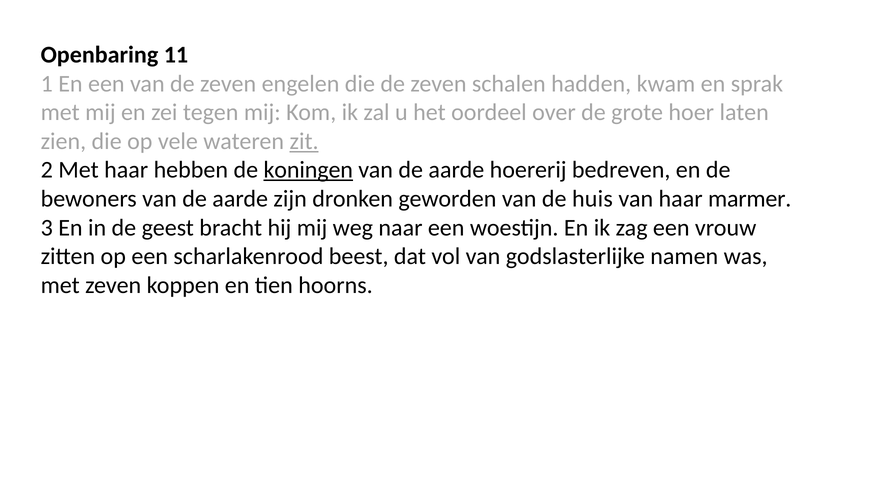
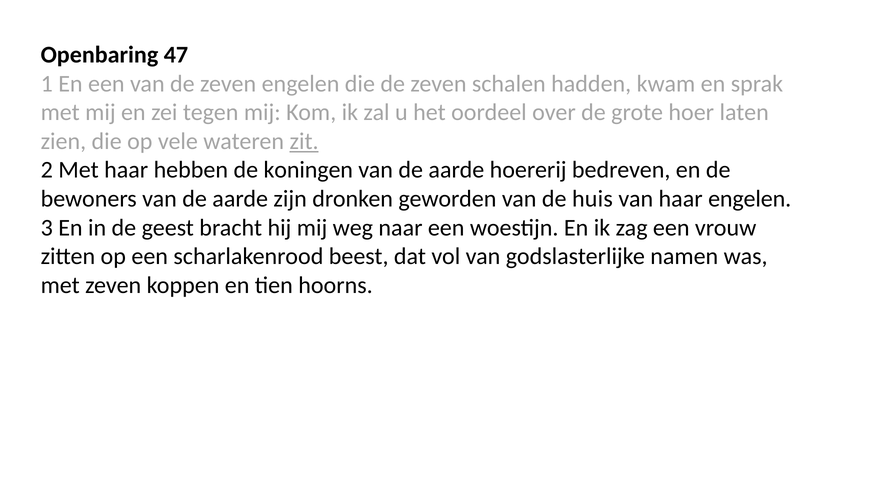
11: 11 -> 47
koningen underline: present -> none
haar marmer: marmer -> engelen
